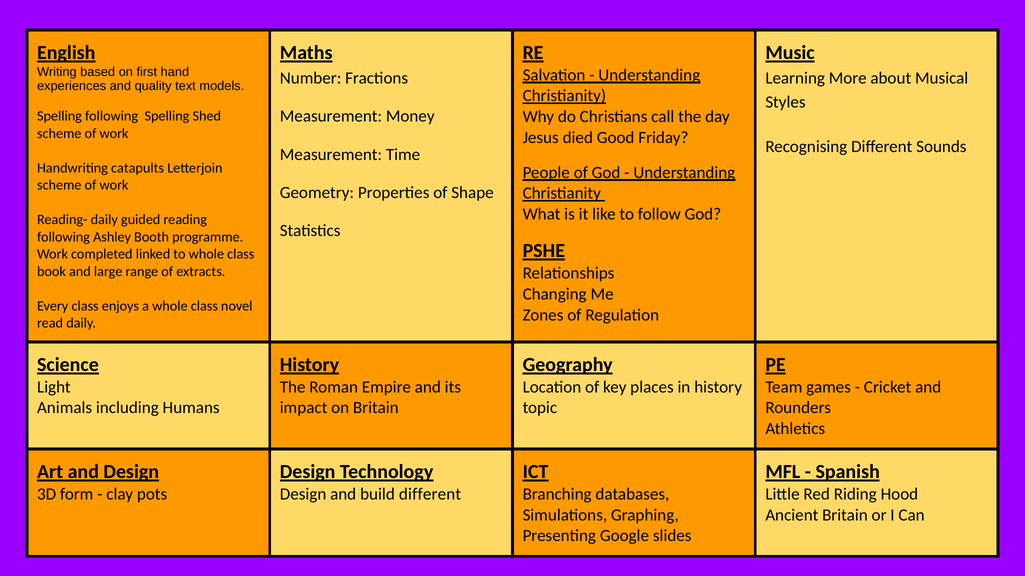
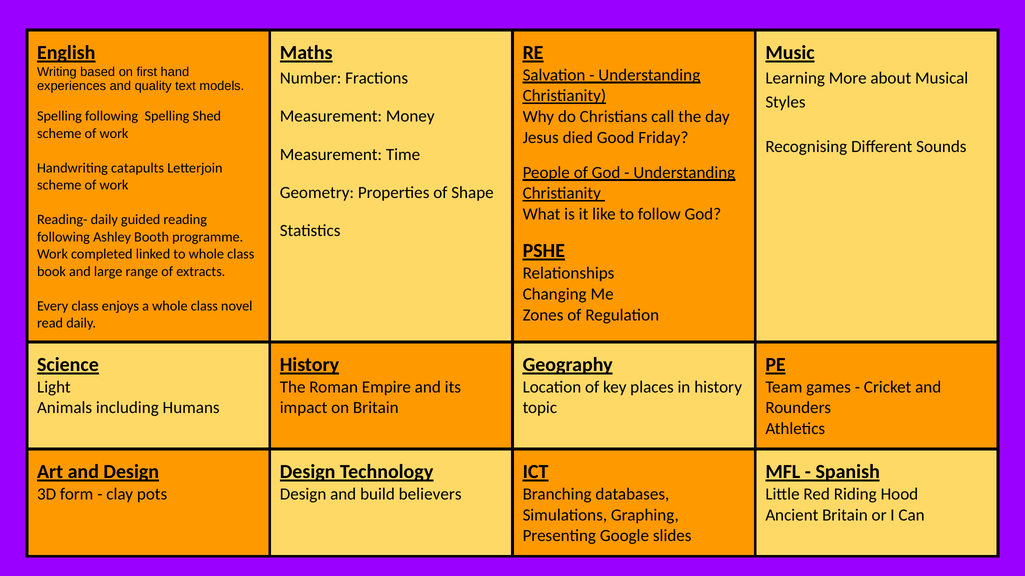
build different: different -> believers
